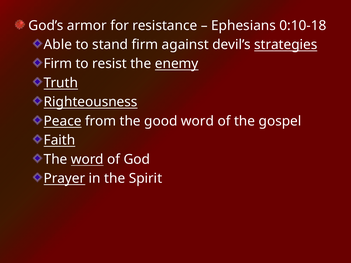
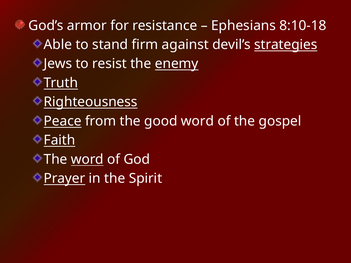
0:10-18: 0:10-18 -> 8:10-18
Firm at (58, 64): Firm -> Jews
